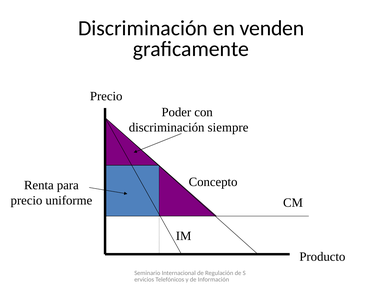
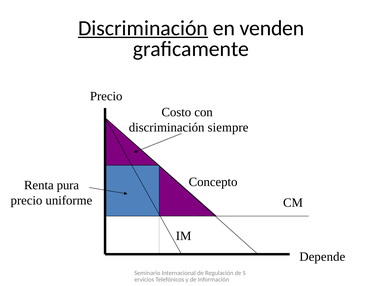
Discriminación at (143, 28) underline: none -> present
Poder: Poder -> Costo
para: para -> pura
Producto: Producto -> Depende
